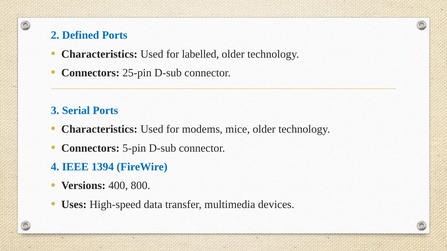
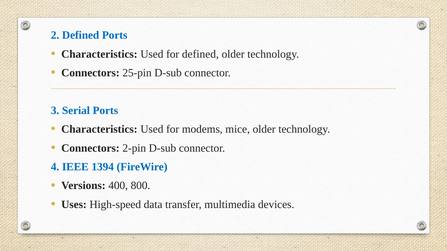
for labelled: labelled -> defined
5-pin: 5-pin -> 2-pin
